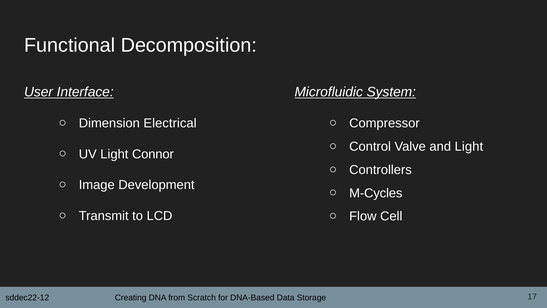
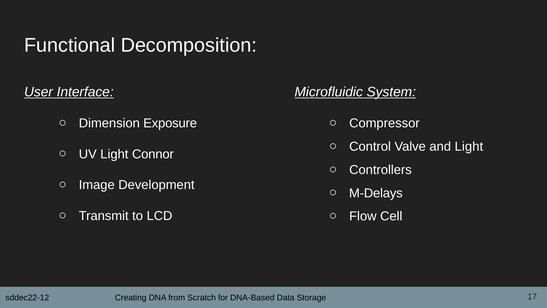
Electrical: Electrical -> Exposure
M-Cycles: M-Cycles -> M-Delays
